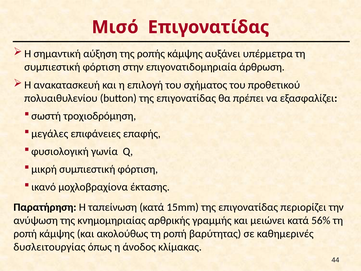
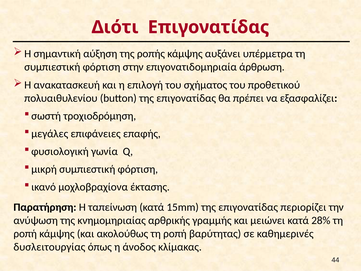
Μισό: Μισό -> Διότι
56%: 56% -> 28%
